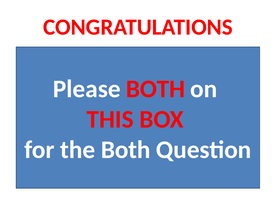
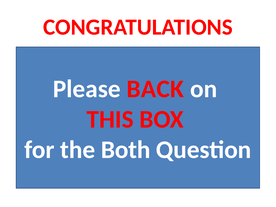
Please BOTH: BOTH -> BACK
